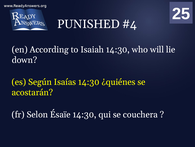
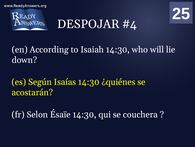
PUNISHED: PUNISHED -> DESPOJAR
